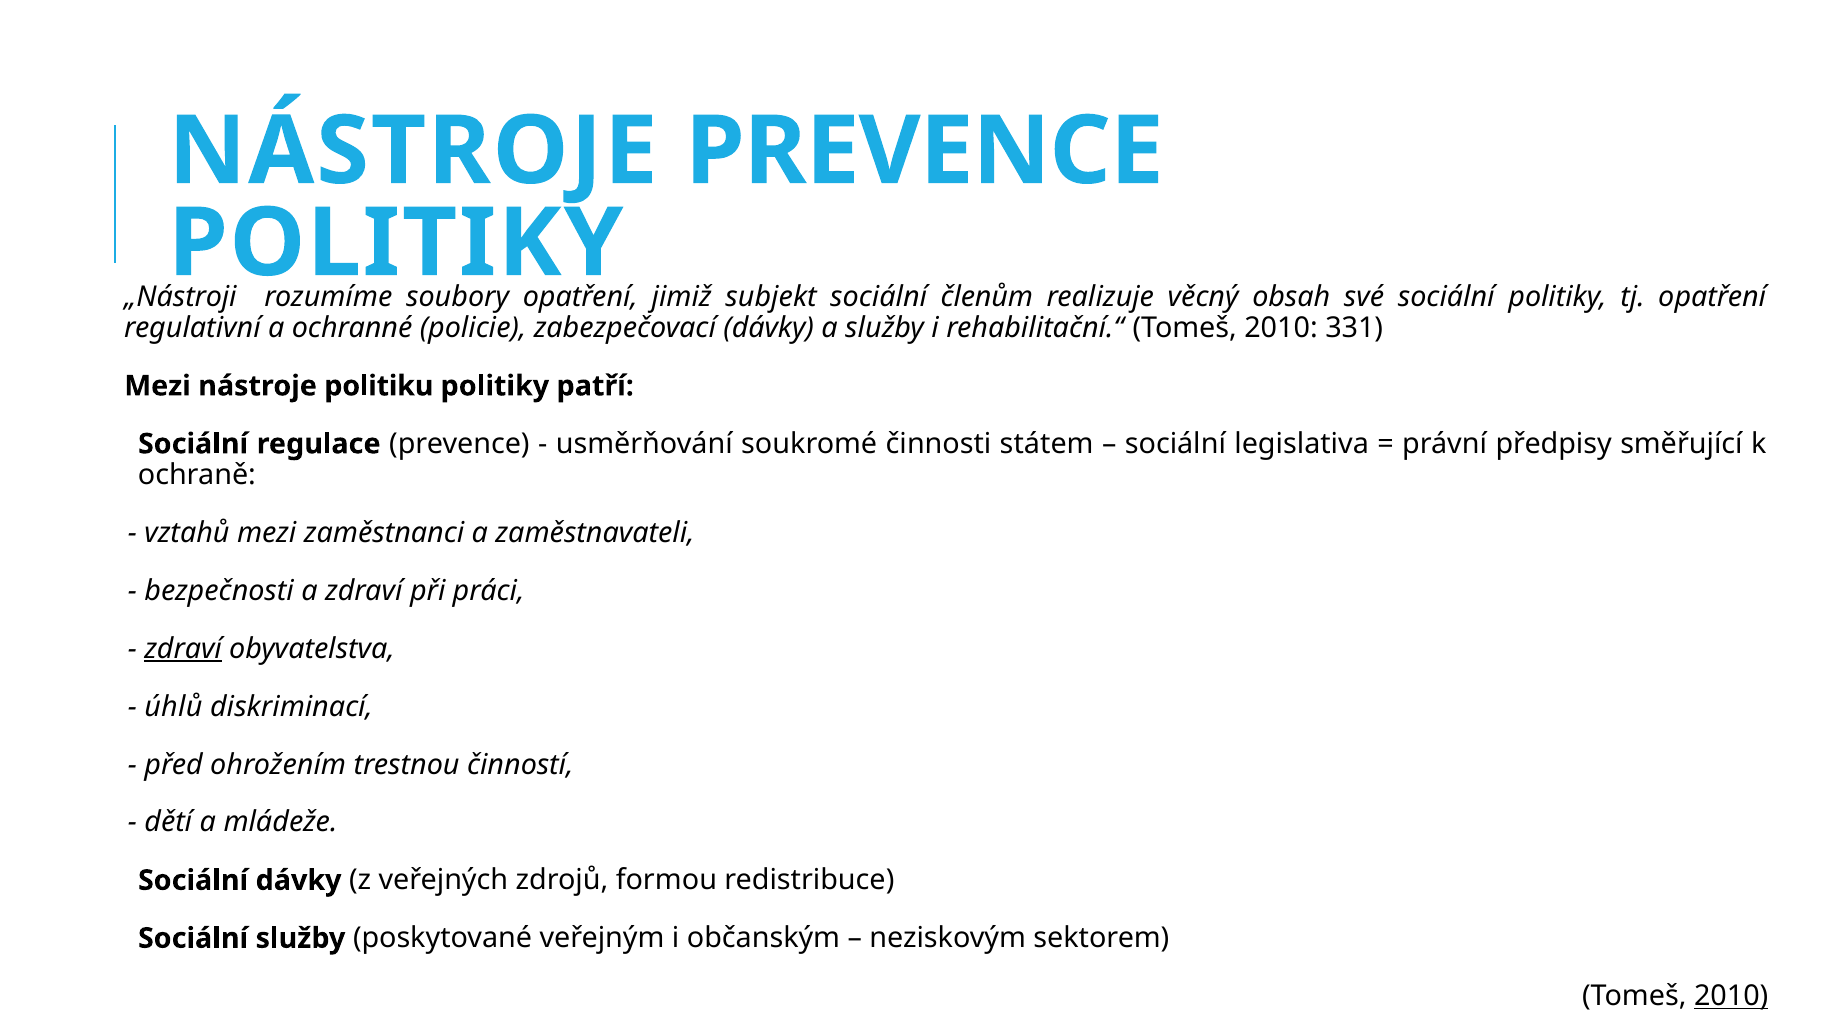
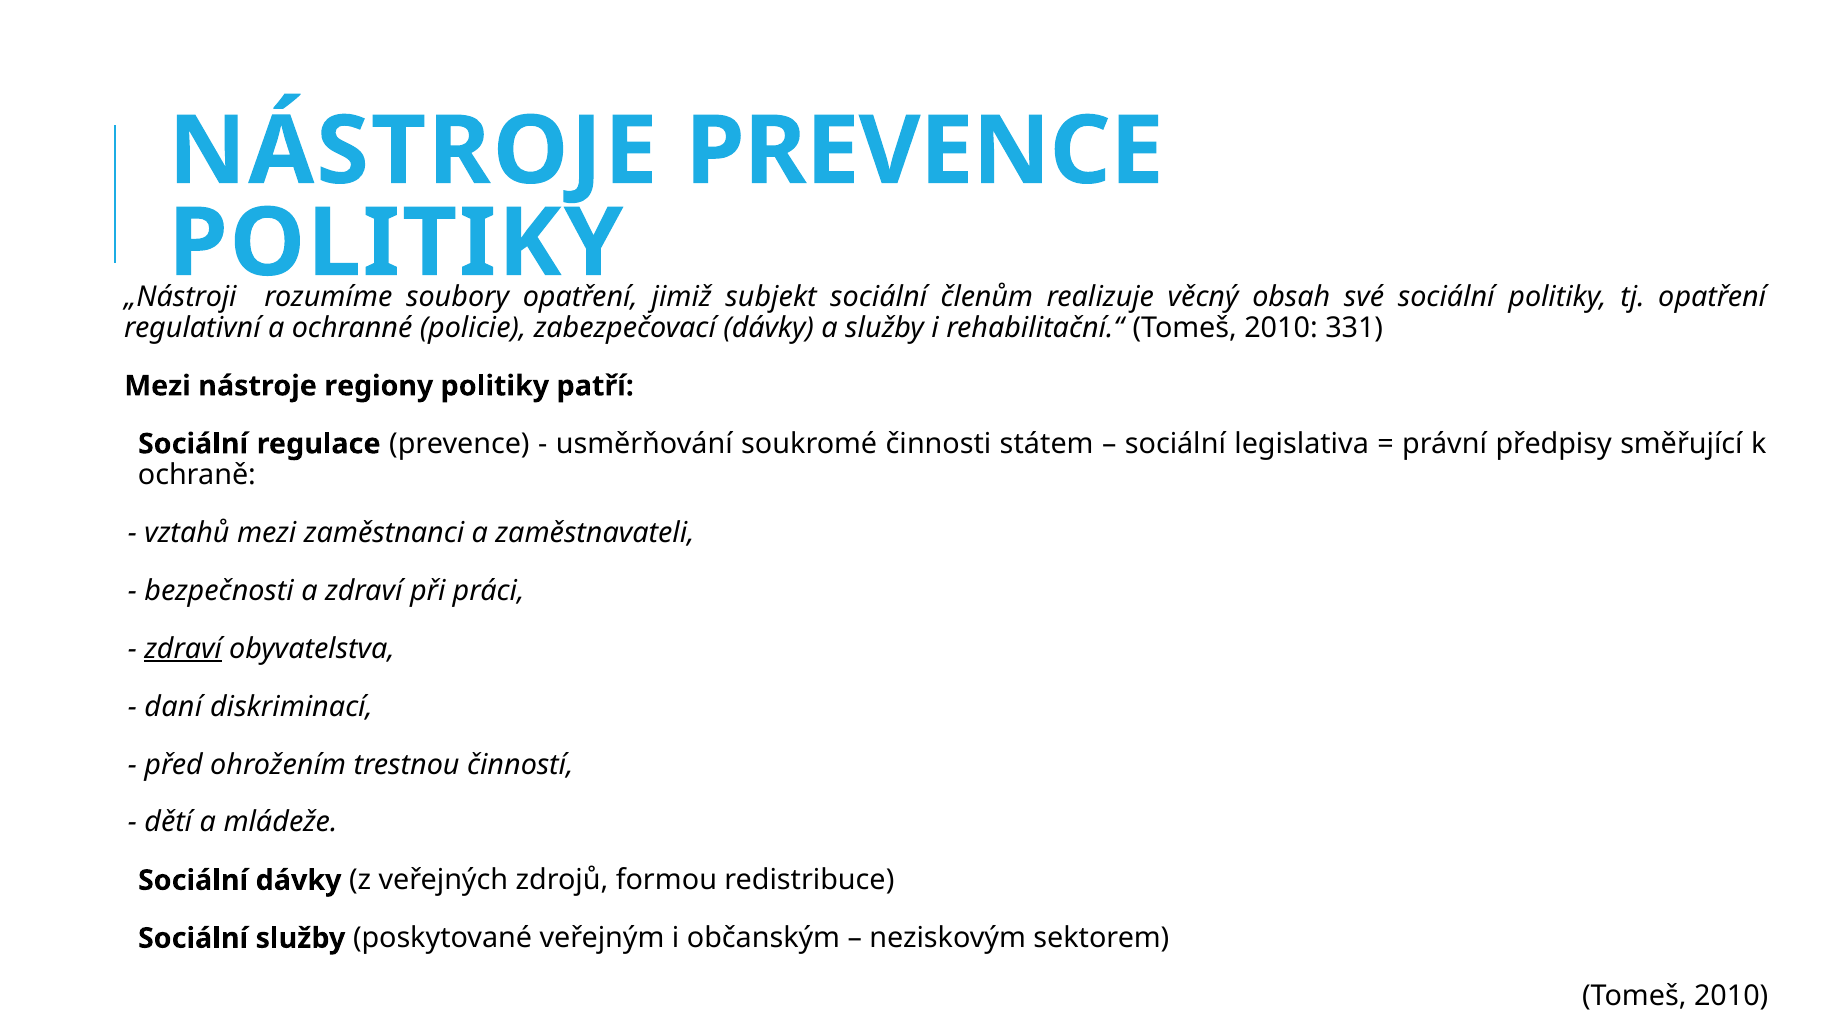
politiku: politiku -> regiony
úhlů: úhlů -> daní
2010 at (1731, 996) underline: present -> none
